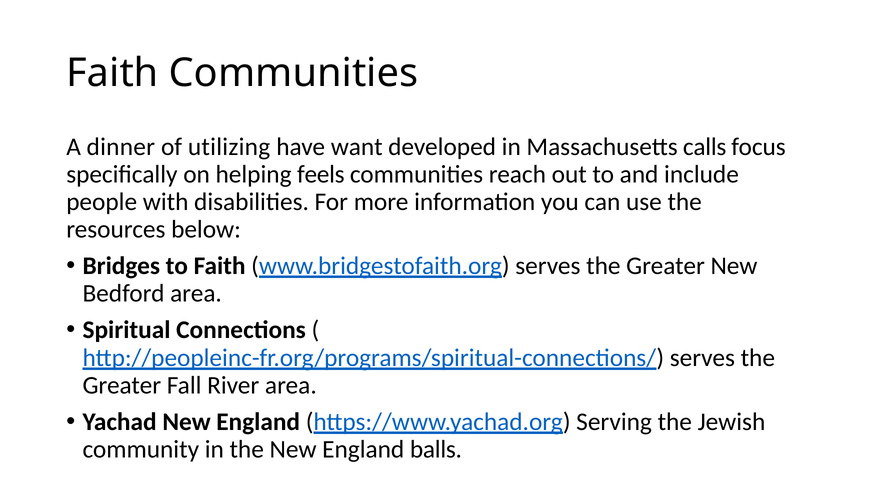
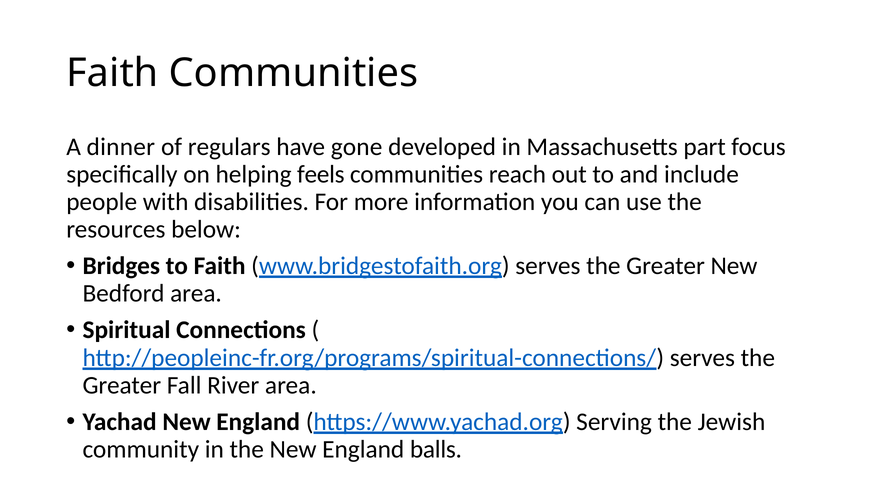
utilizing: utilizing -> regulars
want: want -> gone
calls: calls -> part
